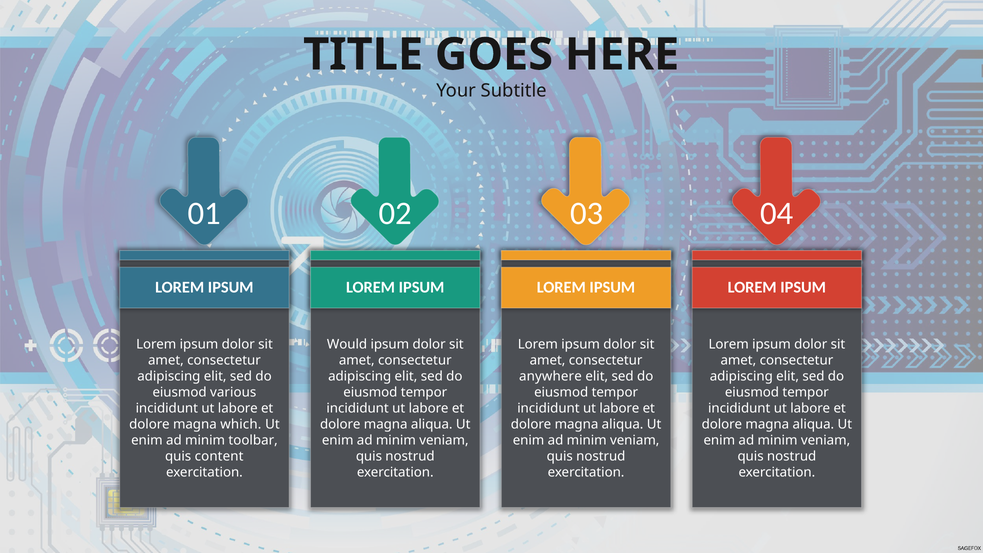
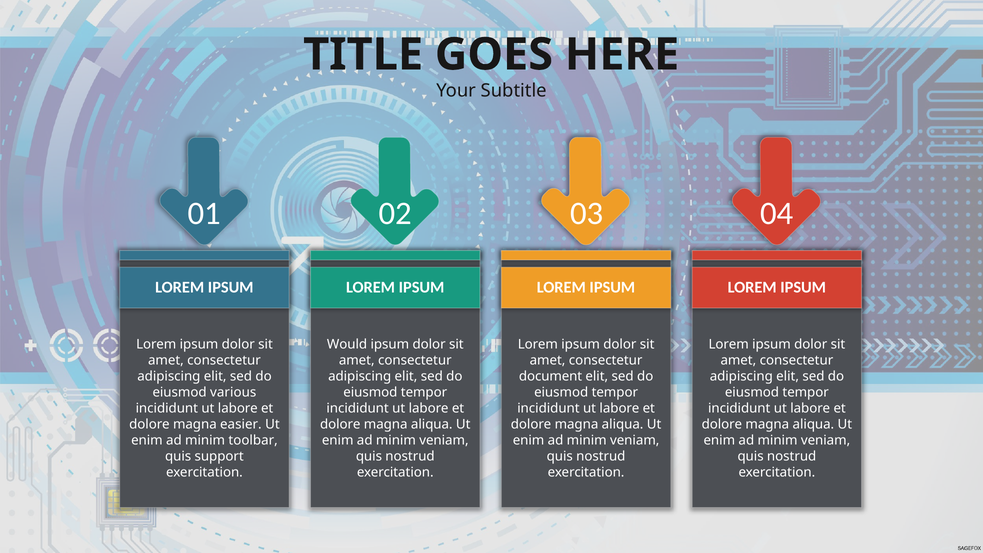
anywhere: anywhere -> document
which: which -> easier
content: content -> support
